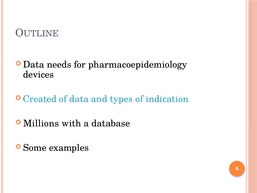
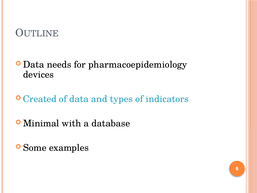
indication: indication -> indicators
Millions: Millions -> Minimal
